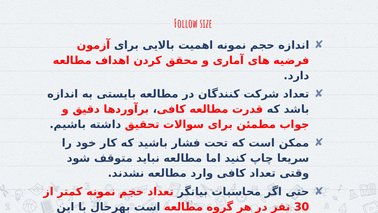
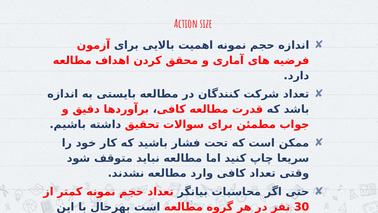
Follow: Follow -> Action
